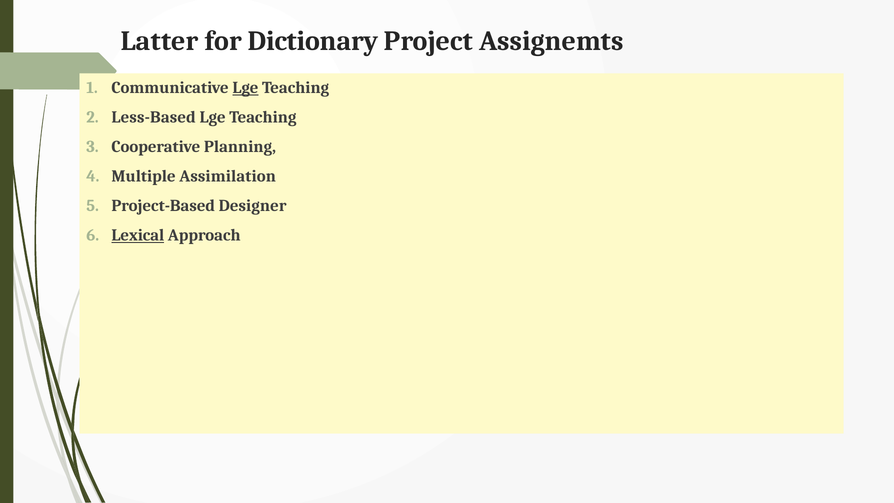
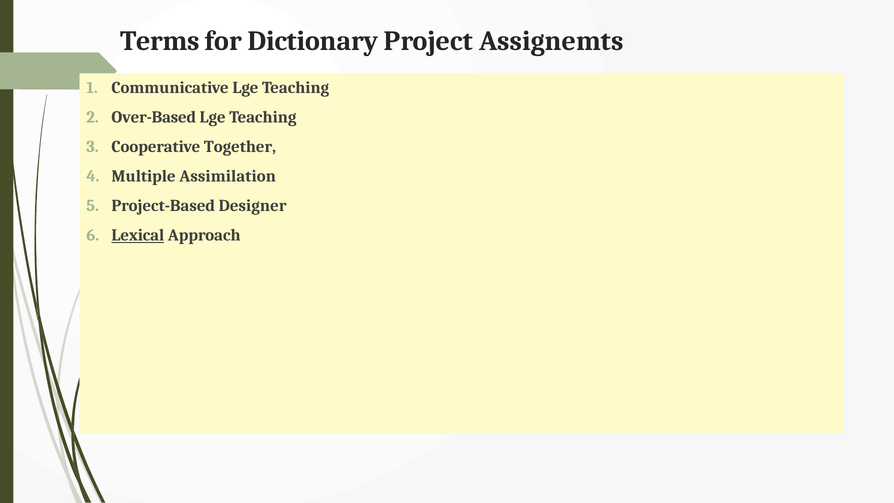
Latter: Latter -> Terms
Lge at (245, 88) underline: present -> none
Less-Based: Less-Based -> Over-Based
Planning: Planning -> Together
